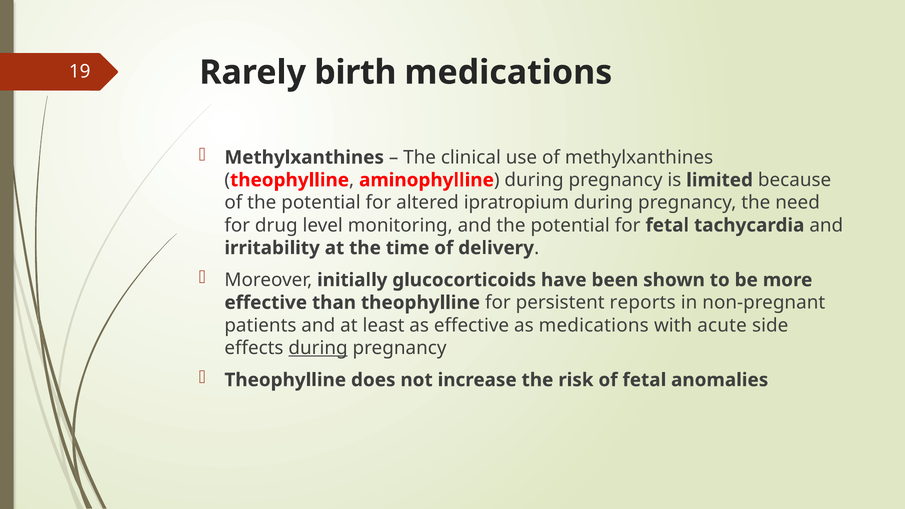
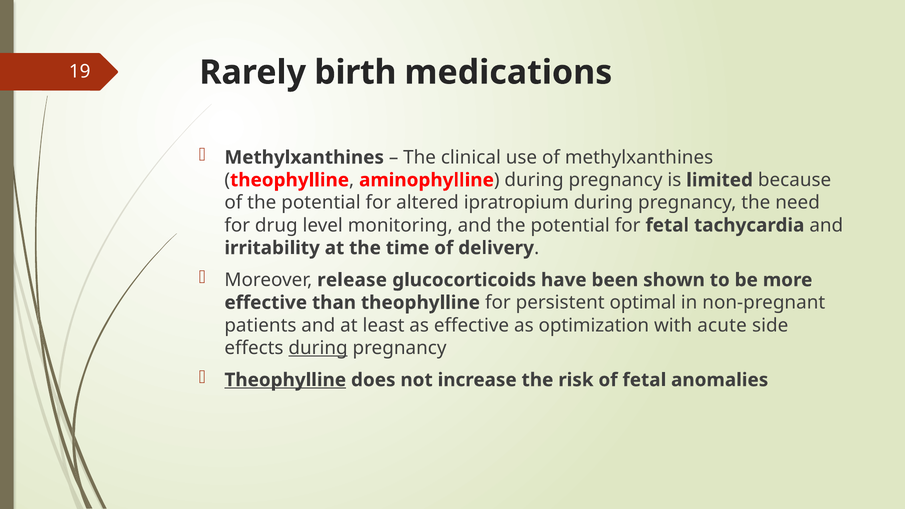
initially: initially -> release
reports: reports -> optimal
as medications: medications -> optimization
Theophylline at (285, 380) underline: none -> present
